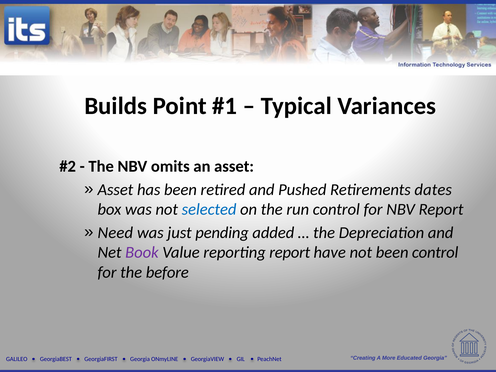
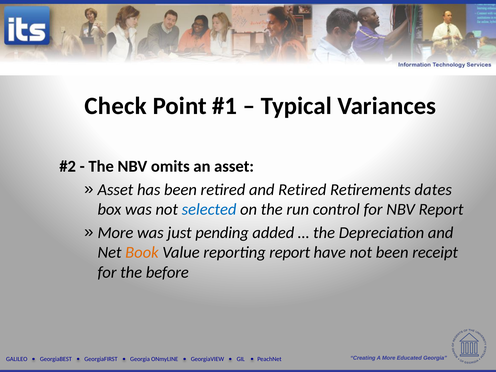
Builds: Builds -> Check
and Pushed: Pushed -> Retired
Need at (115, 233): Need -> More
Book colour: purple -> orange
been control: control -> receipt
